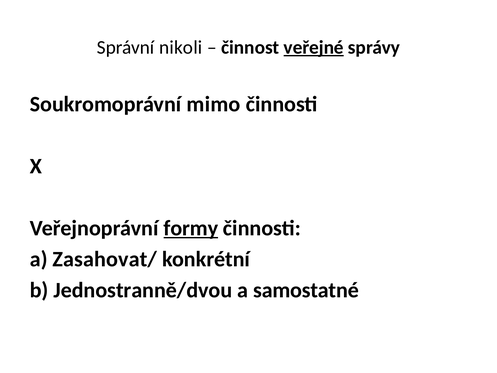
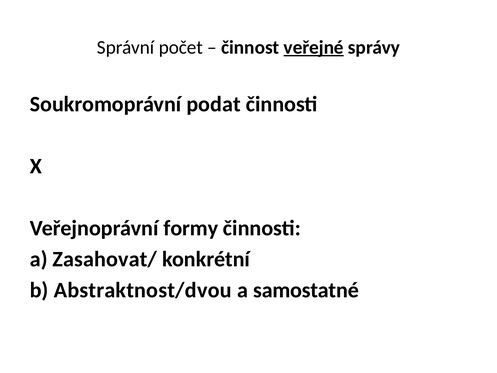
nikoli: nikoli -> počet
mimo: mimo -> podat
formy underline: present -> none
Jednostranně/dvou: Jednostranně/dvou -> Abstraktnost/dvou
